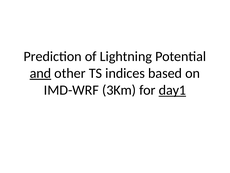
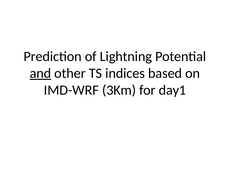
day1 underline: present -> none
